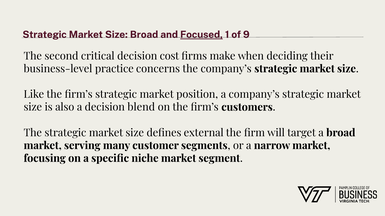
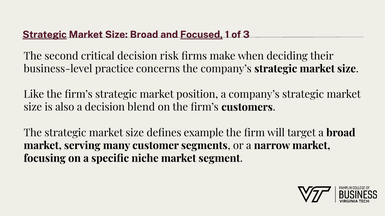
Strategic at (45, 35) underline: none -> present
9: 9 -> 3
cost: cost -> risk
external: external -> example
